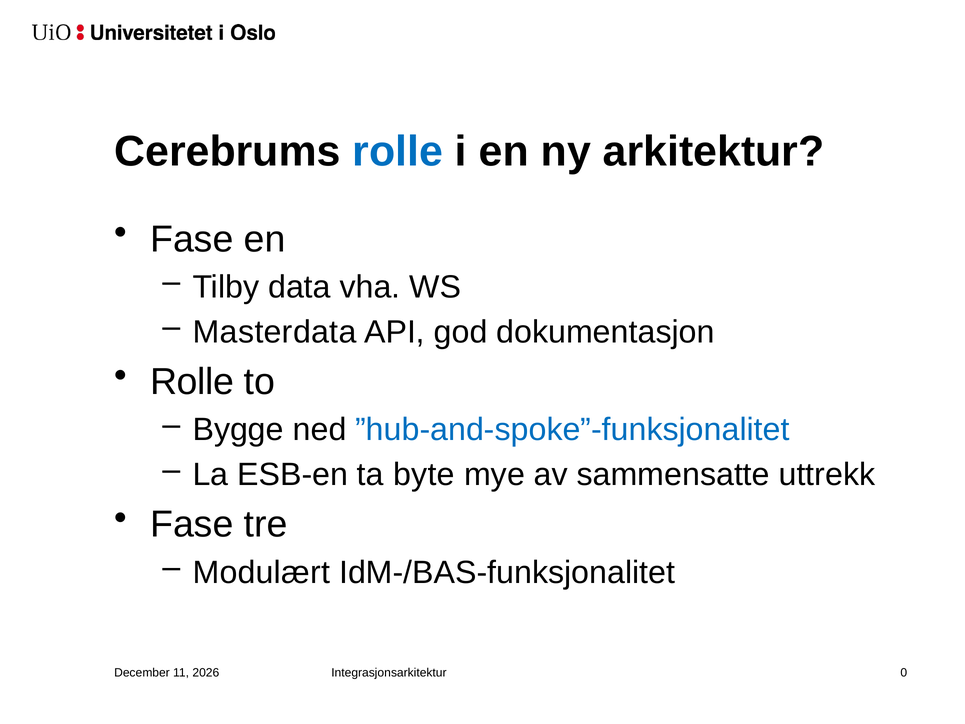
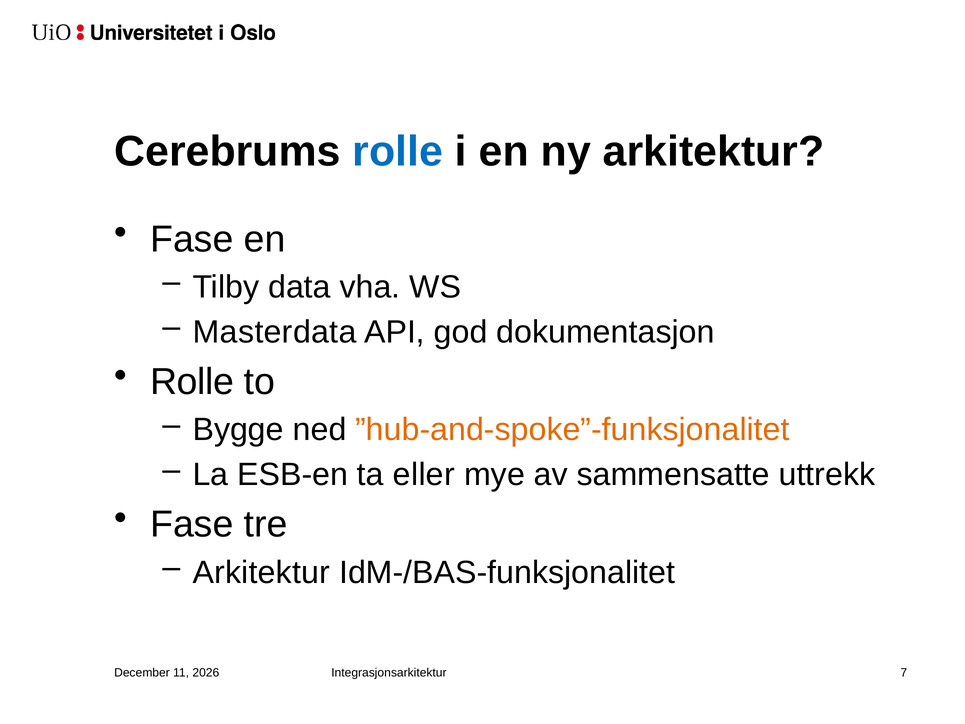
”hub-and-spoke”-funksjonalitet colour: blue -> orange
byte: byte -> eller
Modulært at (261, 572): Modulært -> Arkitektur
0: 0 -> 7
